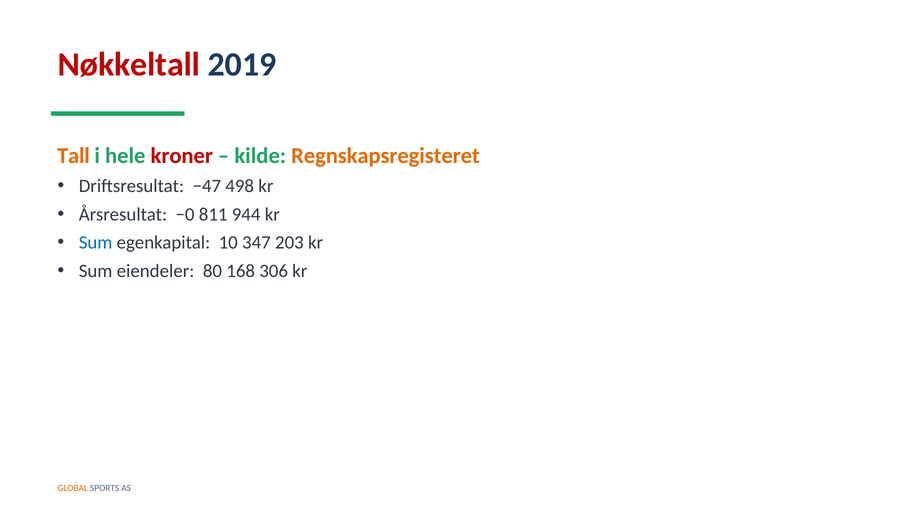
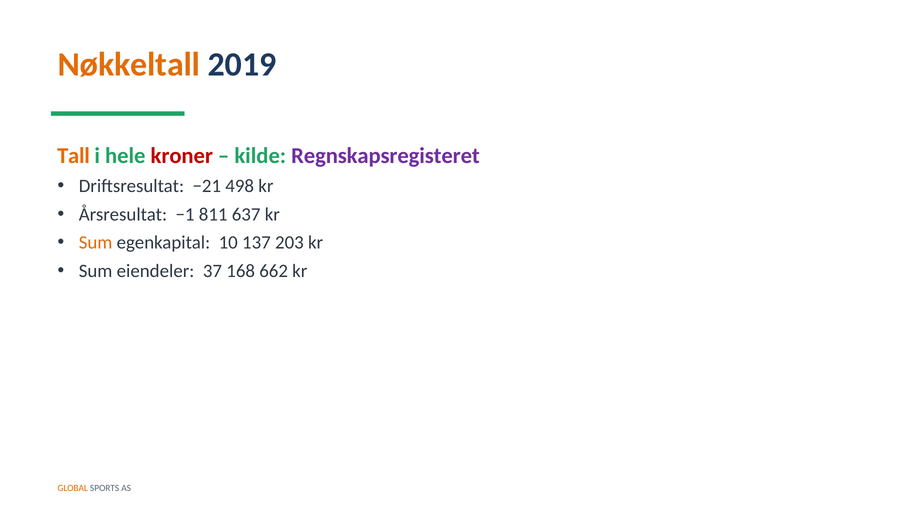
Nøkkeltall colour: red -> orange
Regnskapsregisteret colour: orange -> purple
−47: −47 -> −21
−0: −0 -> −1
944: 944 -> 637
Sum at (96, 243) colour: blue -> orange
347: 347 -> 137
80: 80 -> 37
306: 306 -> 662
